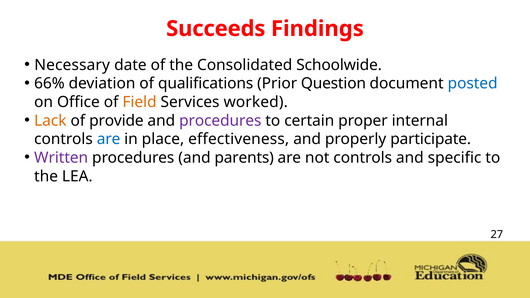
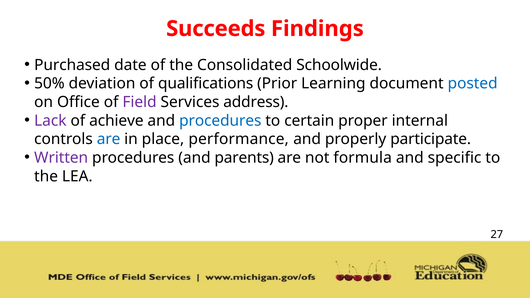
Necessary: Necessary -> Purchased
66%: 66% -> 50%
Question: Question -> Learning
Field colour: orange -> purple
worked: worked -> address
Lack colour: orange -> purple
provide: provide -> achieve
procedures at (220, 121) colour: purple -> blue
effectiveness: effectiveness -> performance
not controls: controls -> formula
